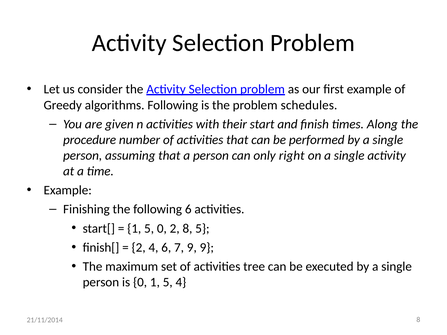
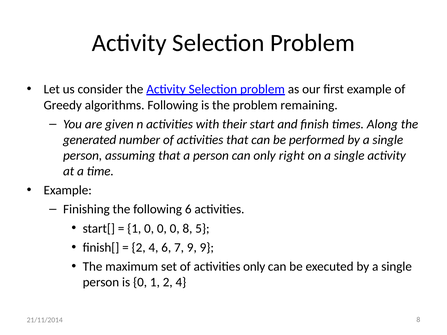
schedules: schedules -> remaining
procedure: procedure -> generated
5 at (149, 229): 5 -> 0
2 at (175, 229): 2 -> 0
activities tree: tree -> only
0 1 5: 5 -> 2
